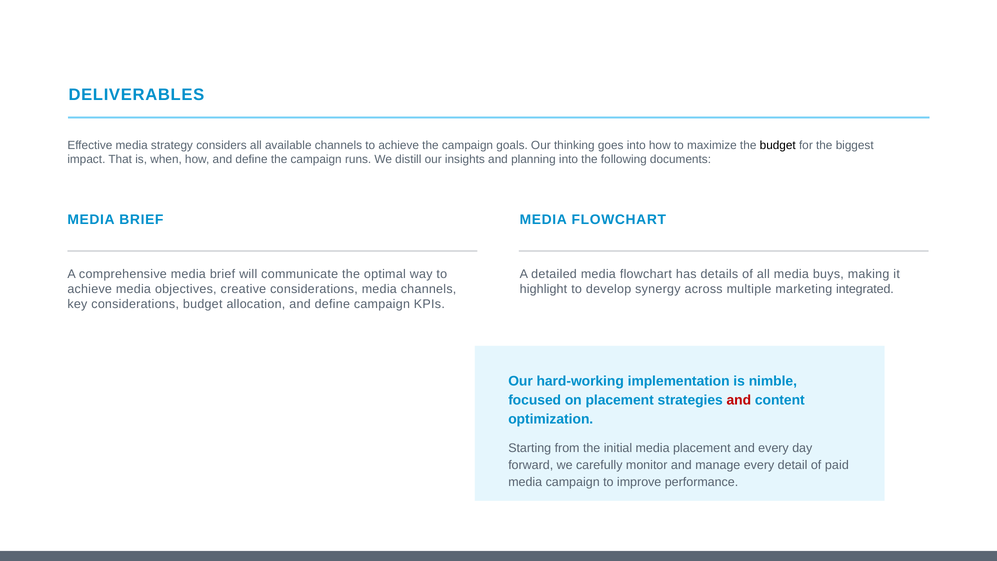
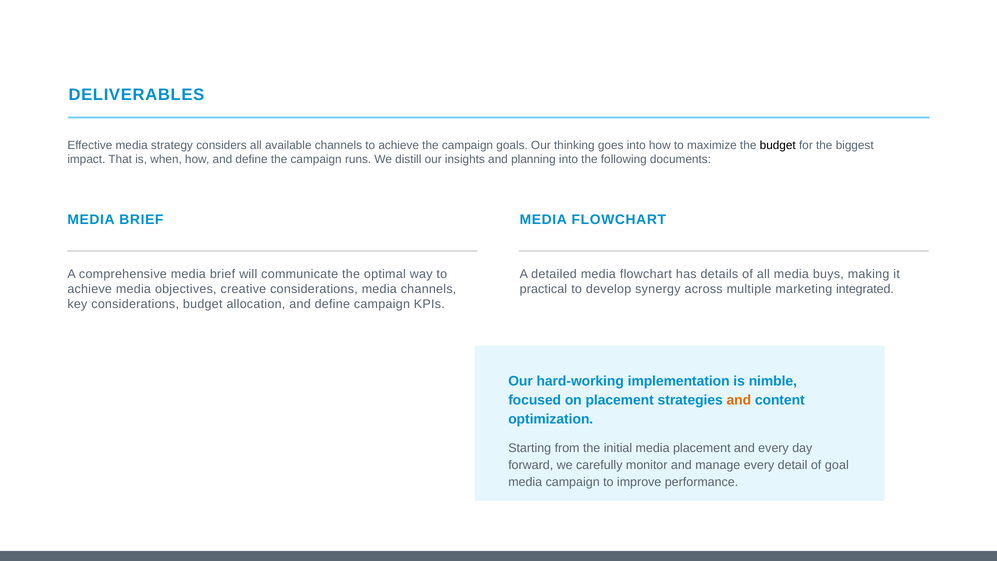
highlight: highlight -> practical
and at (739, 400) colour: red -> orange
paid: paid -> goal
